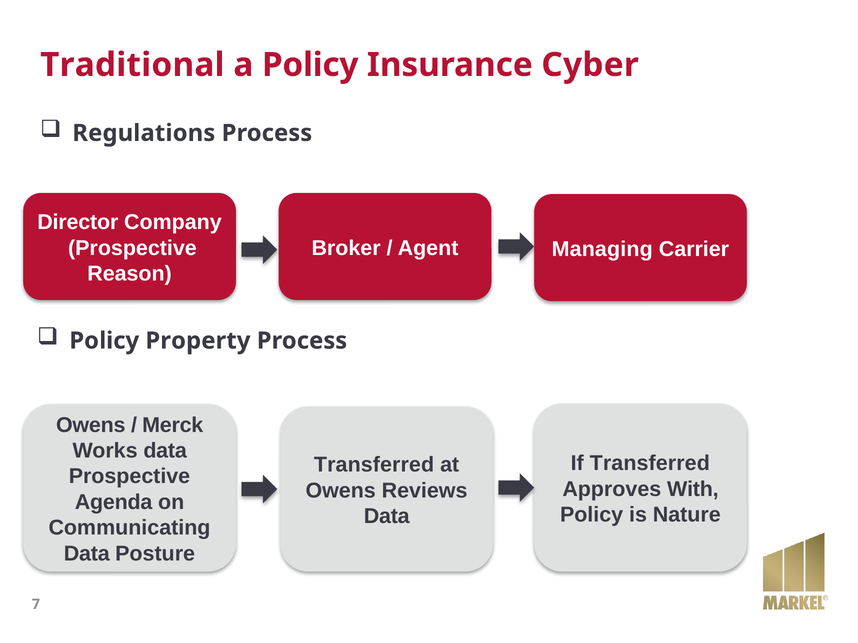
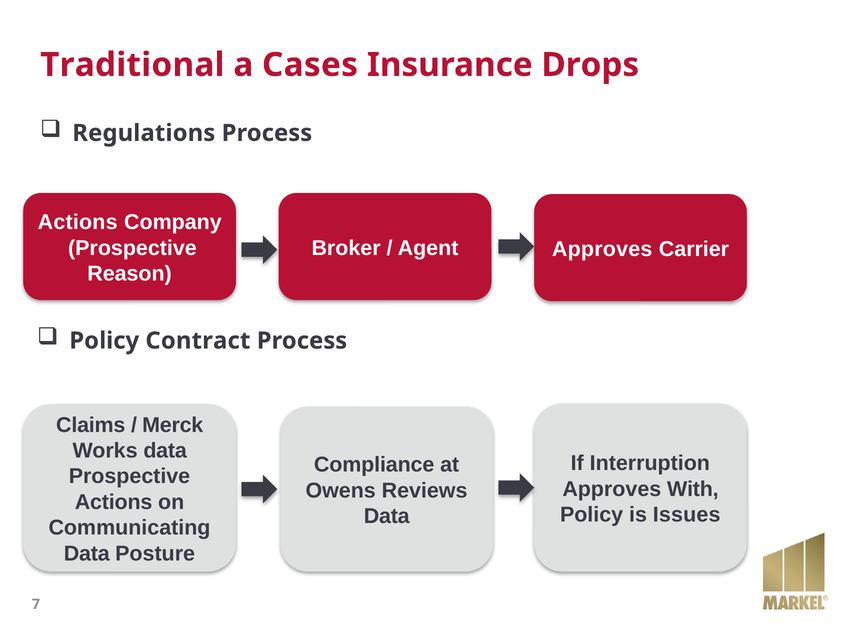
a Policy: Policy -> Cases
Cyber: Cyber -> Drops
Director at (78, 222): Director -> Actions
Agent Managing: Managing -> Approves
Property: Property -> Contract
Owens at (91, 425): Owens -> Claims
If Transferred: Transferred -> Interruption
Transferred at (374, 465): Transferred -> Compliance
Agenda at (114, 503): Agenda -> Actions
Nature: Nature -> Issues
